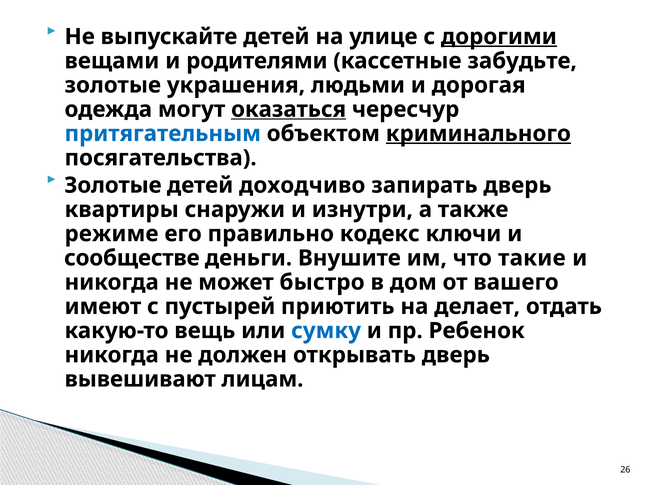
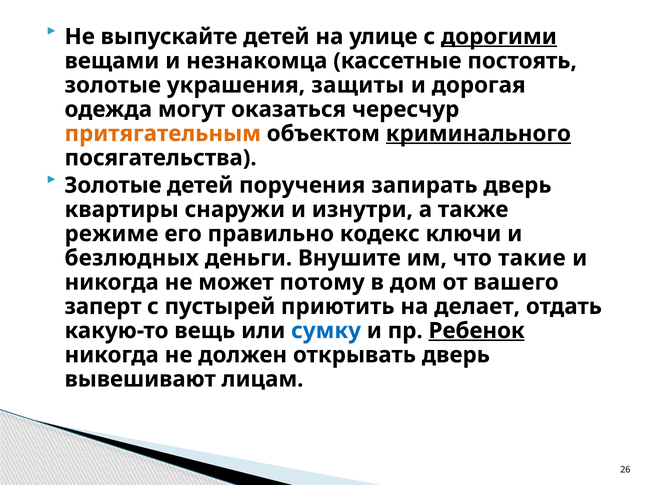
родителями: родителями -> незнакомца
забудьте: забудьте -> постоять
людьми: людьми -> защиты
оказаться underline: present -> none
притягательным colour: blue -> orange
доходчиво: доходчиво -> поручения
сообществе: сообществе -> безлюдных
быстро: быстро -> потому
имеют: имеют -> заперт
Ребенок underline: none -> present
